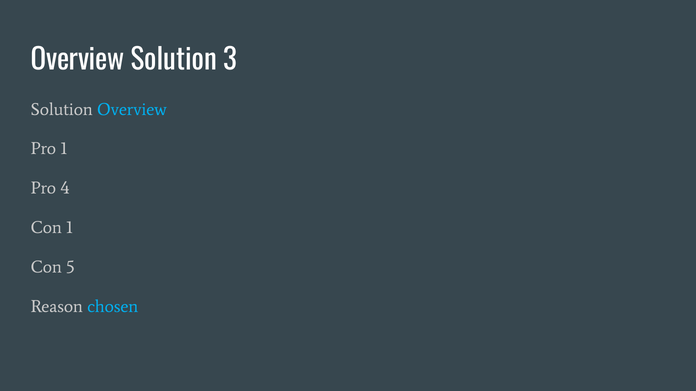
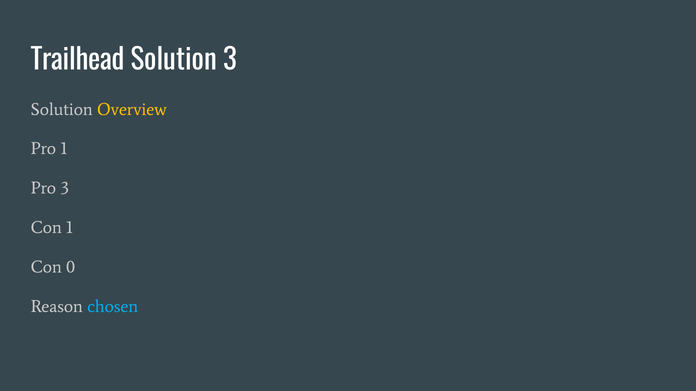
Overview at (78, 60): Overview -> Trailhead
Overview at (132, 109) colour: light blue -> yellow
Pro 4: 4 -> 3
5: 5 -> 0
